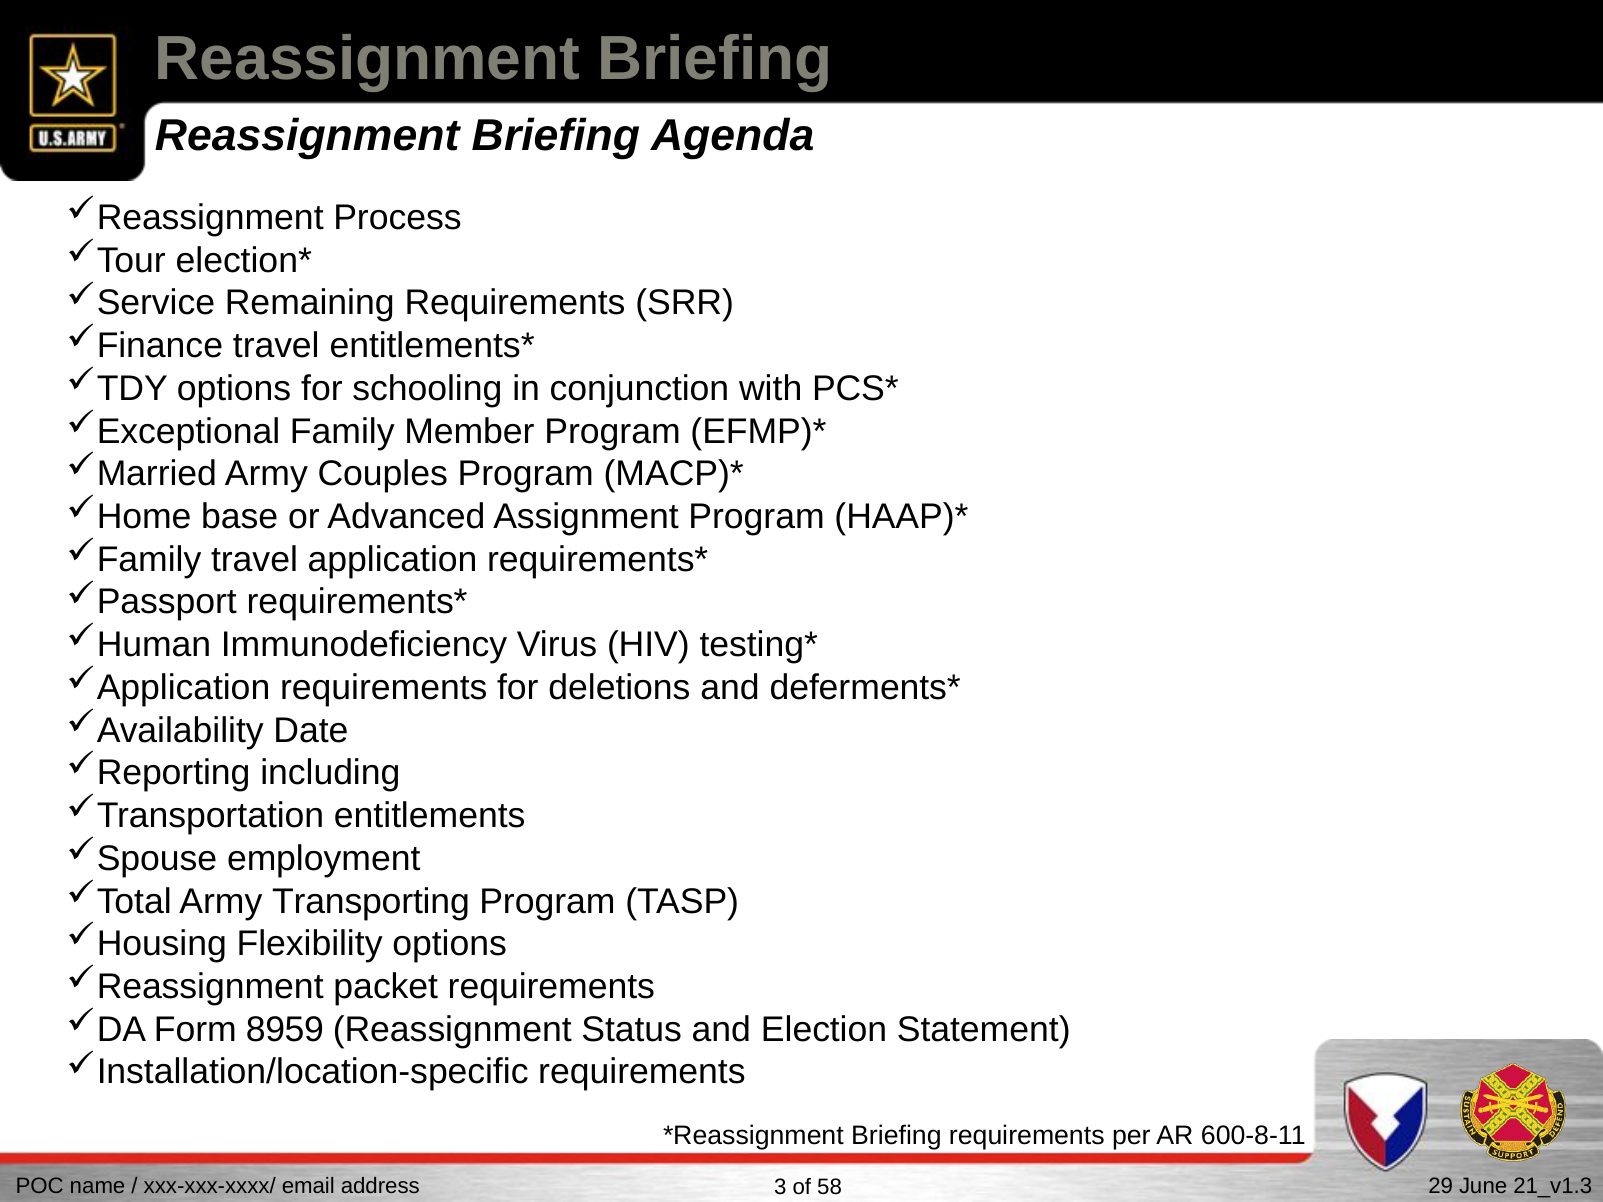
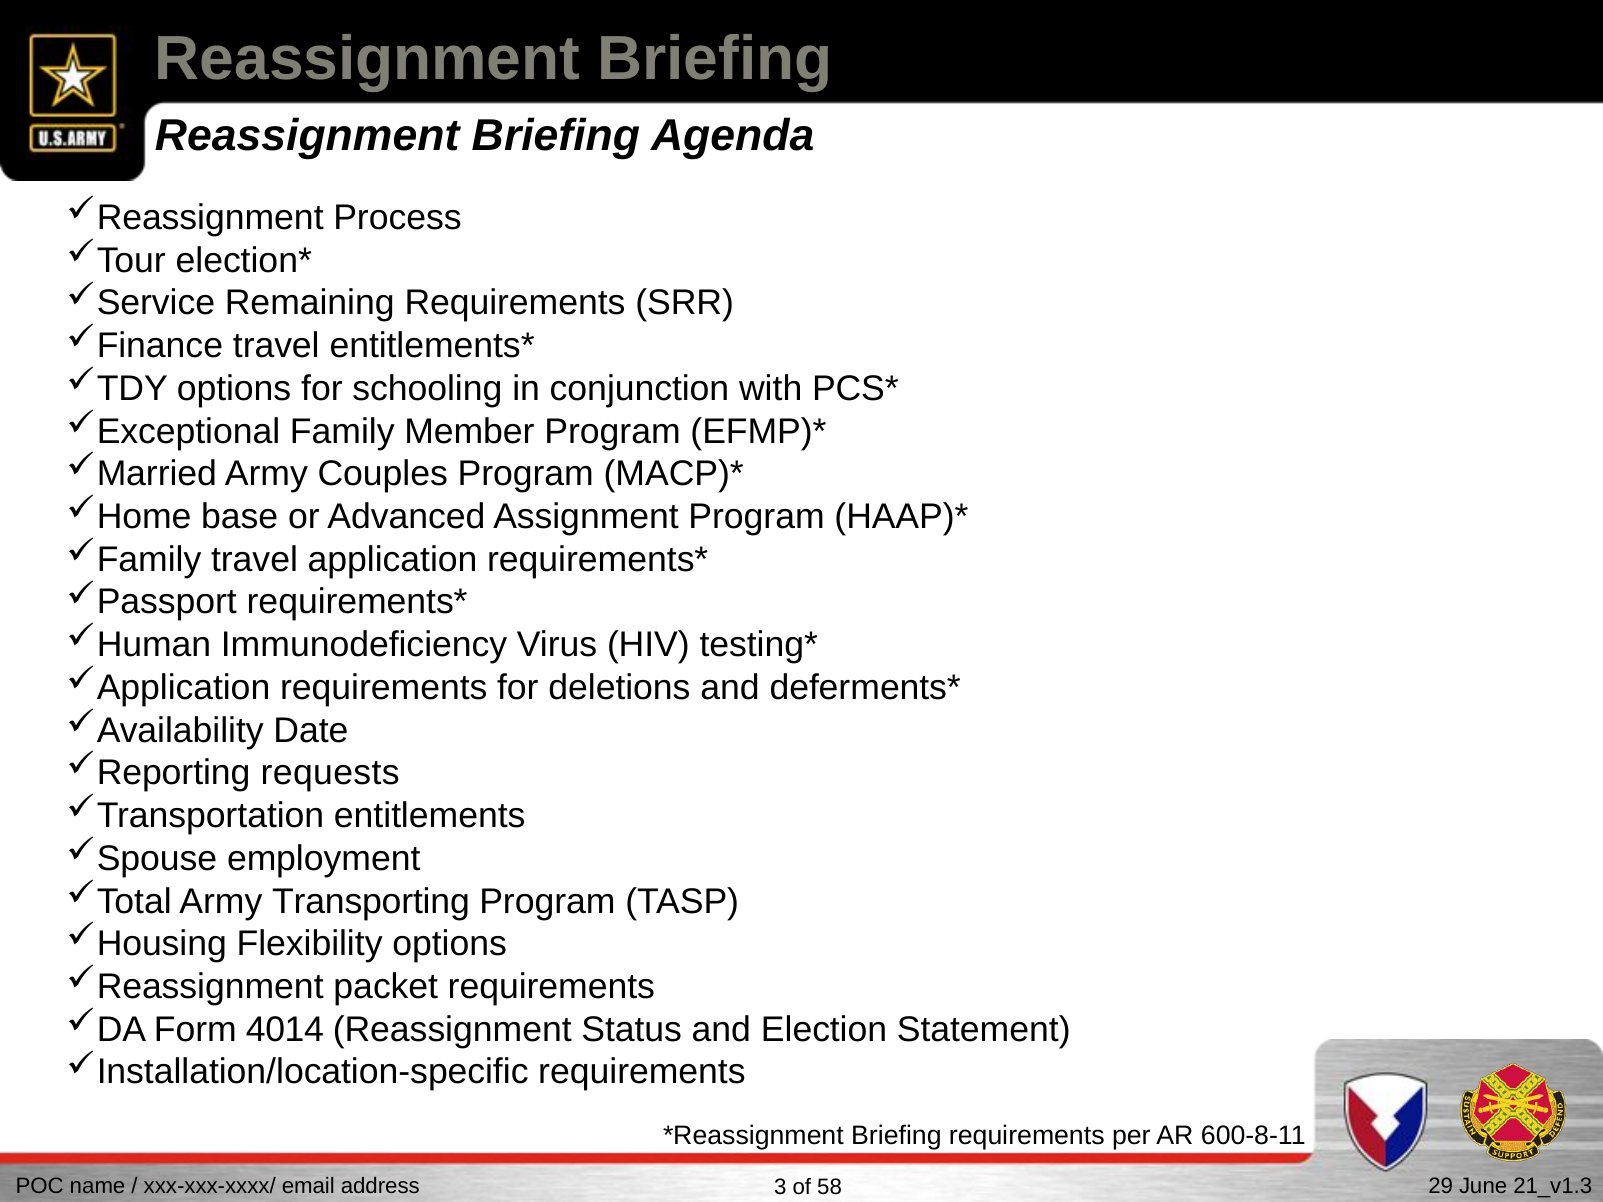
including: including -> requests
8959: 8959 -> 4014
